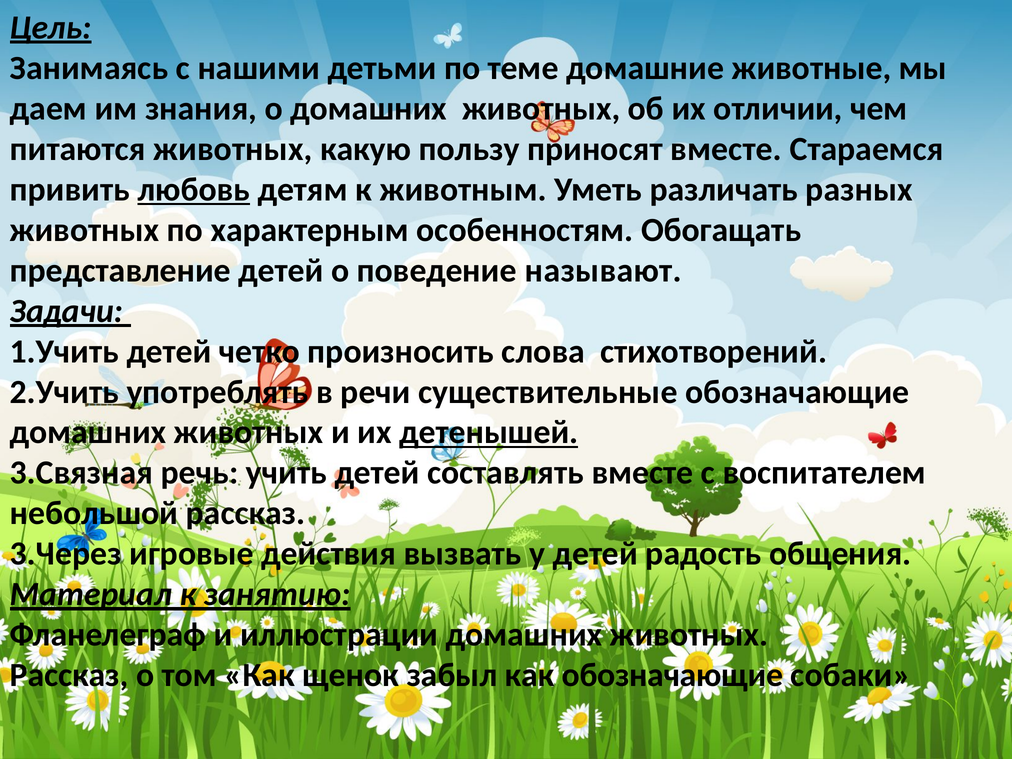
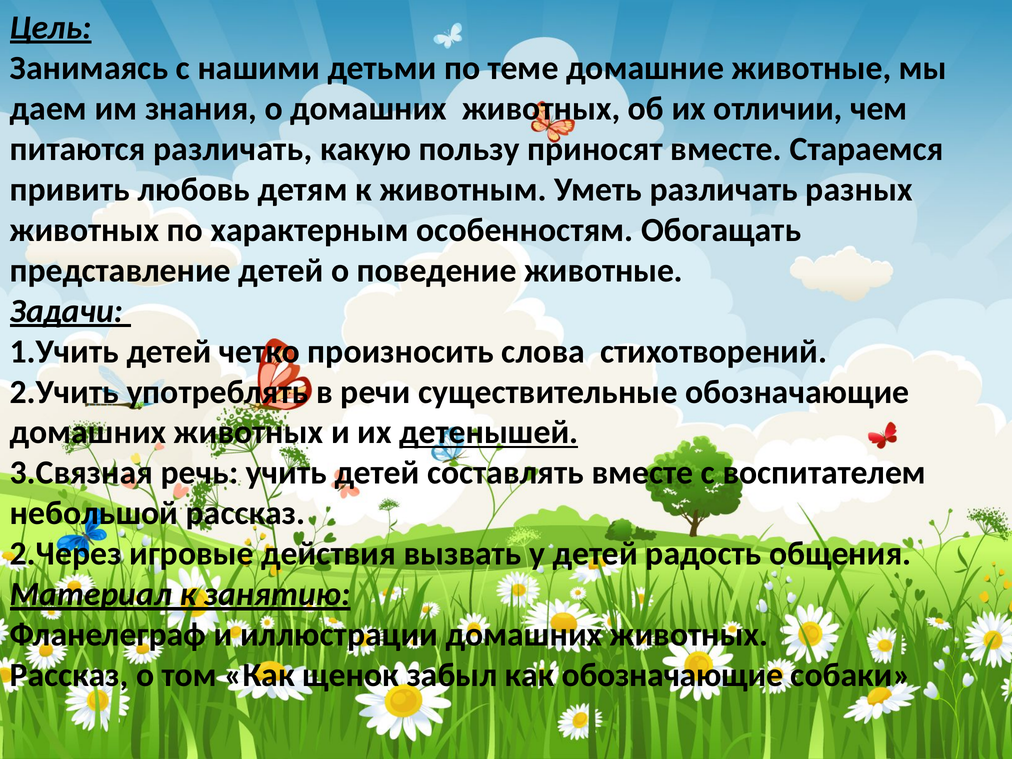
питаются животных: животных -> различать
любовь underline: present -> none
поведение называют: называют -> животные
3.Через: 3.Через -> 2.Через
